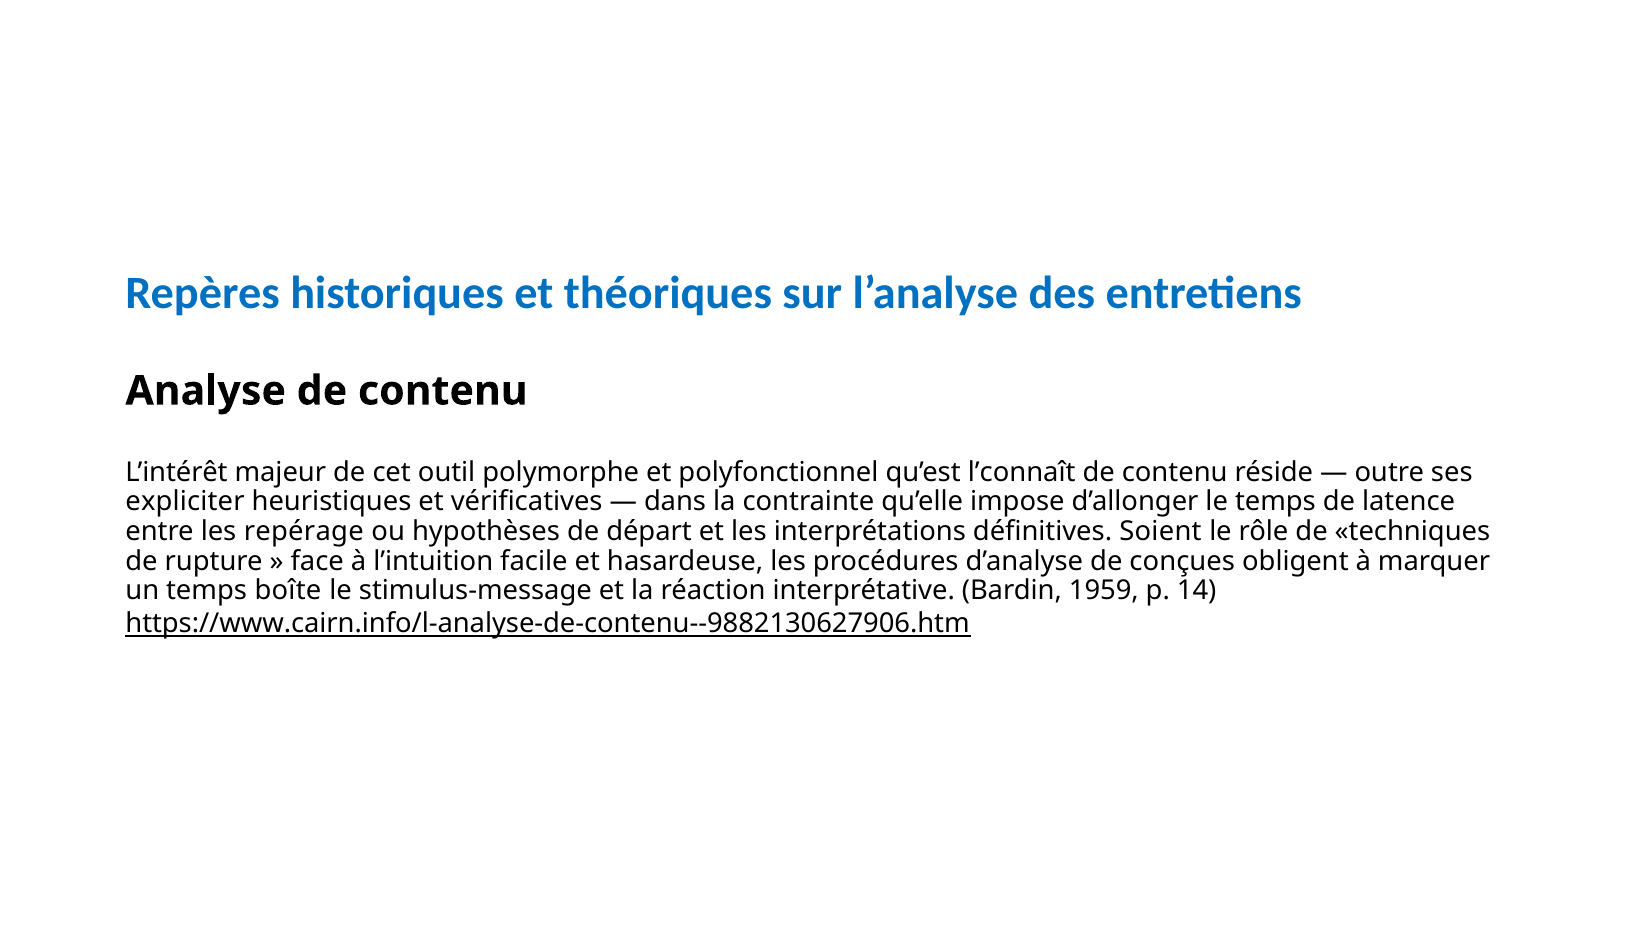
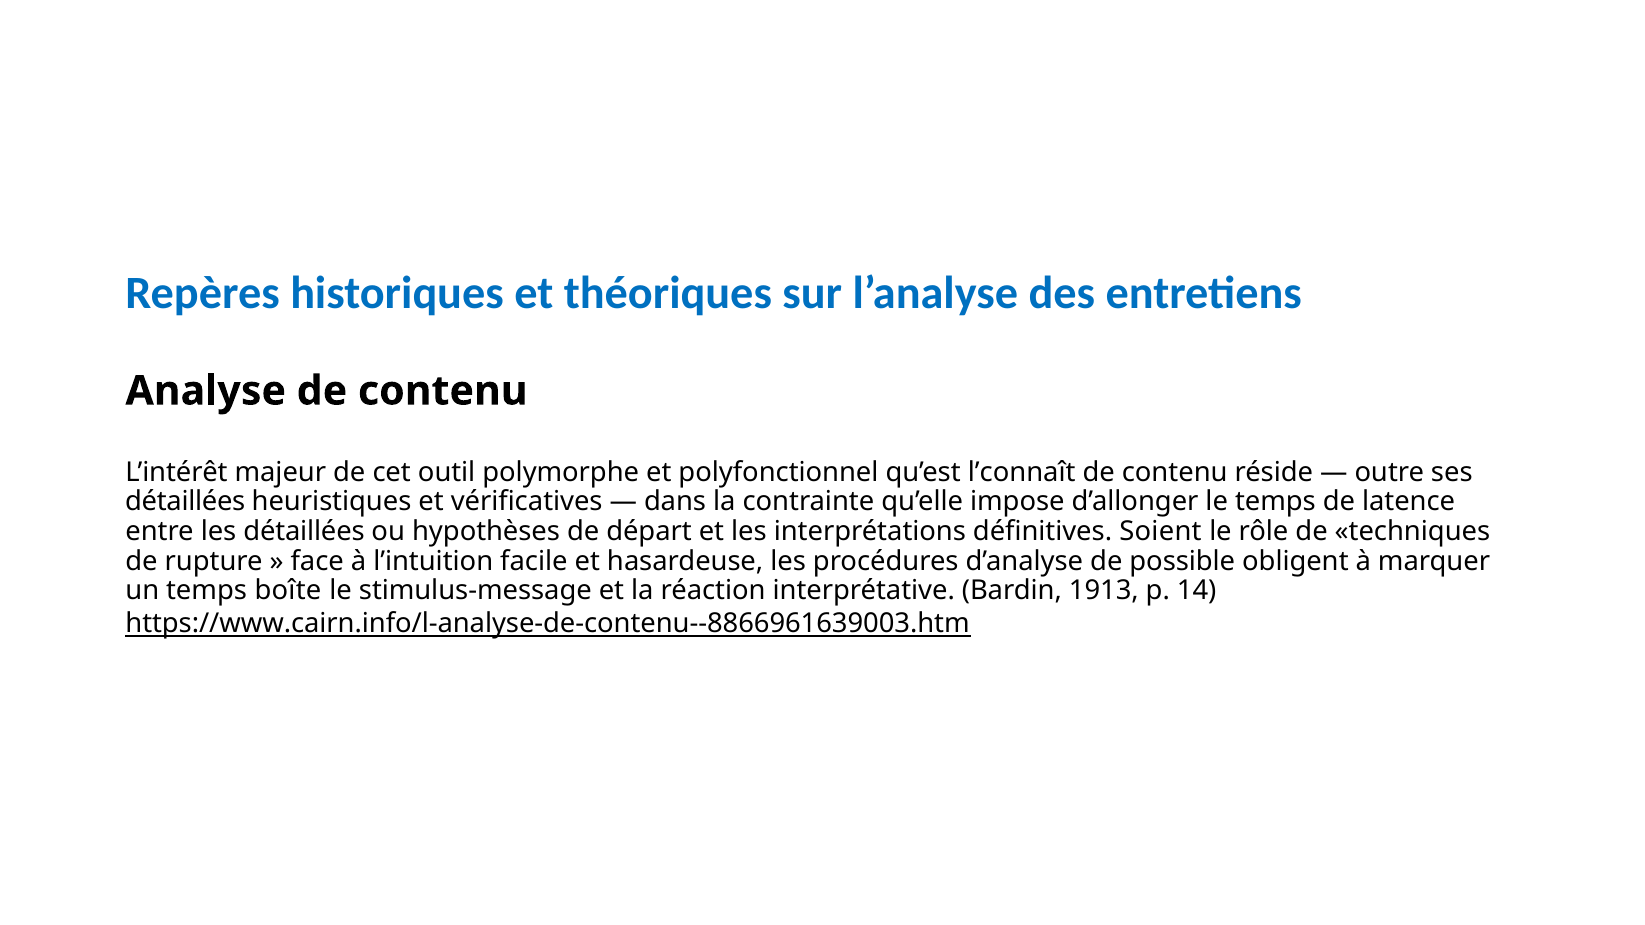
expliciter at (185, 502): expliciter -> détaillées
les repérage: repérage -> détaillées
conçues: conçues -> possible
1959: 1959 -> 1913
https://www.cairn.info/l-analyse-de-contenu--9882130627906.htm: https://www.cairn.info/l-analyse-de-contenu--9882130627906.htm -> https://www.cairn.info/l-analyse-de-contenu--8866961639003.htm
